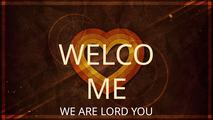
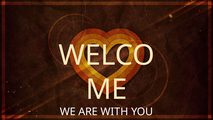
LORD: LORD -> WITH
